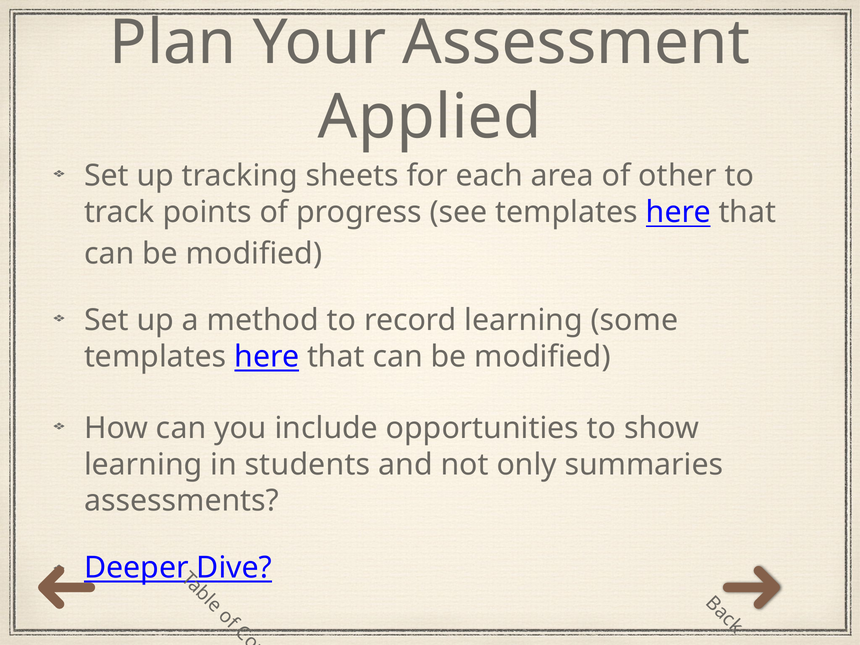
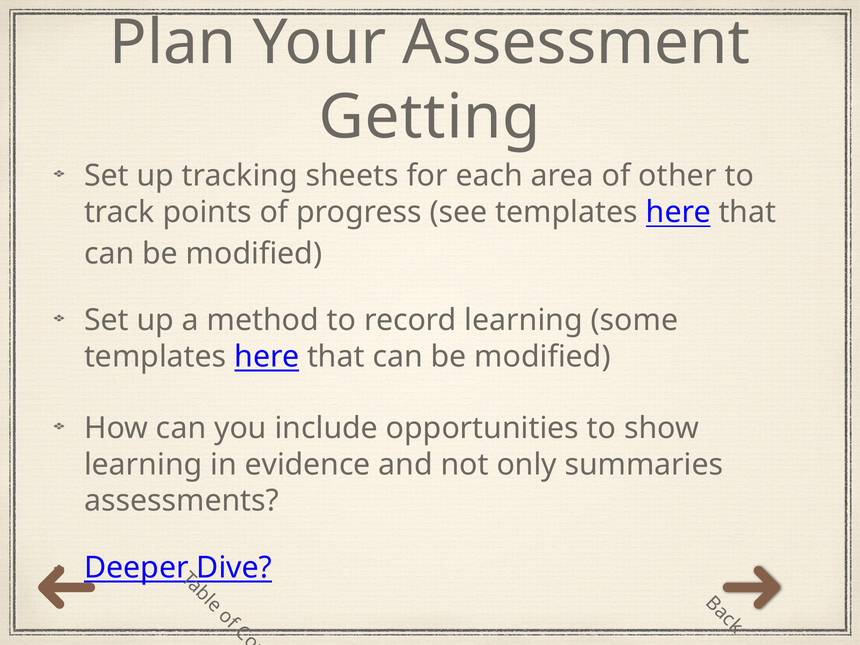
Applied: Applied -> Getting
students: students -> evidence
